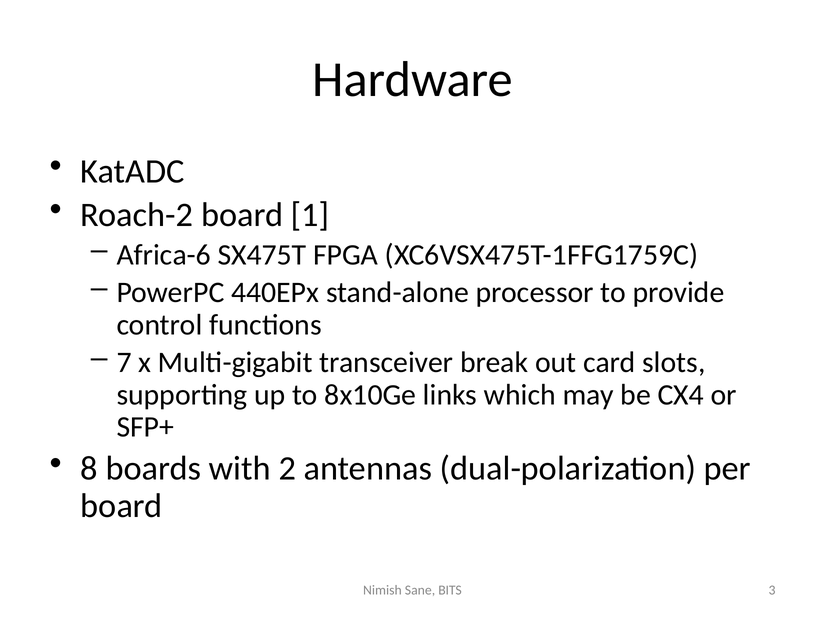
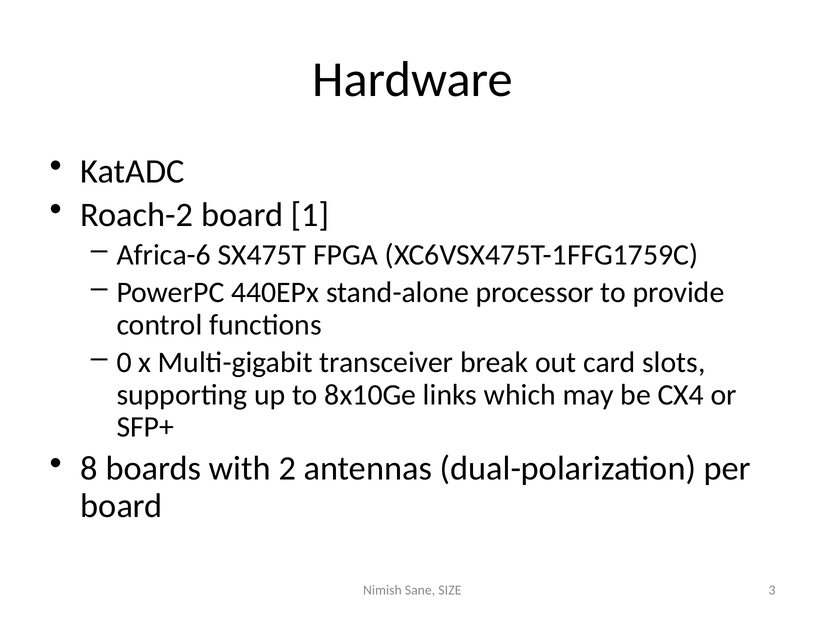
7: 7 -> 0
BITS: BITS -> SIZE
